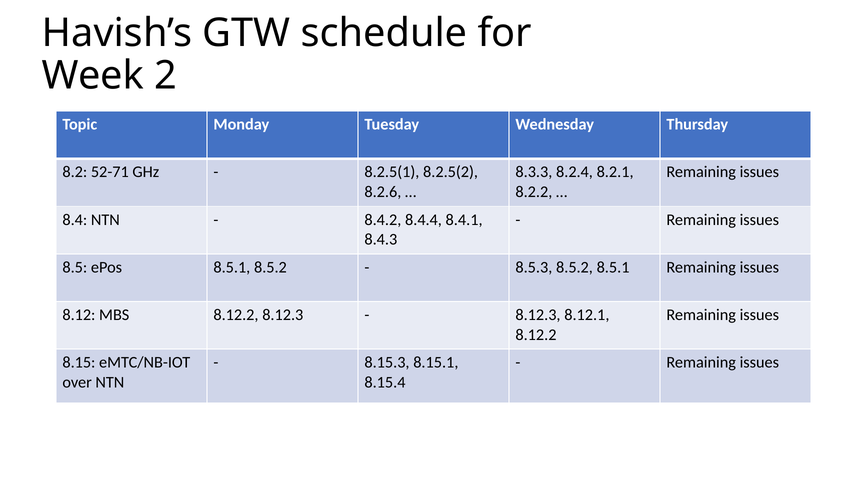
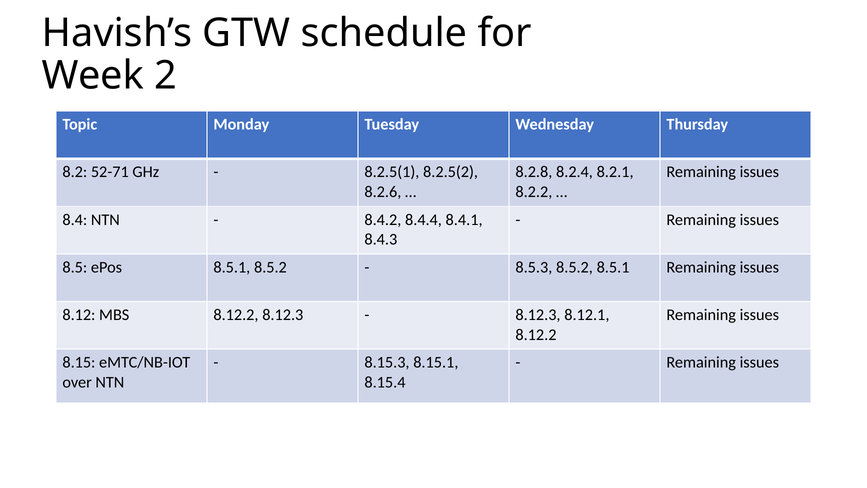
8.3.3: 8.3.3 -> 8.2.8
